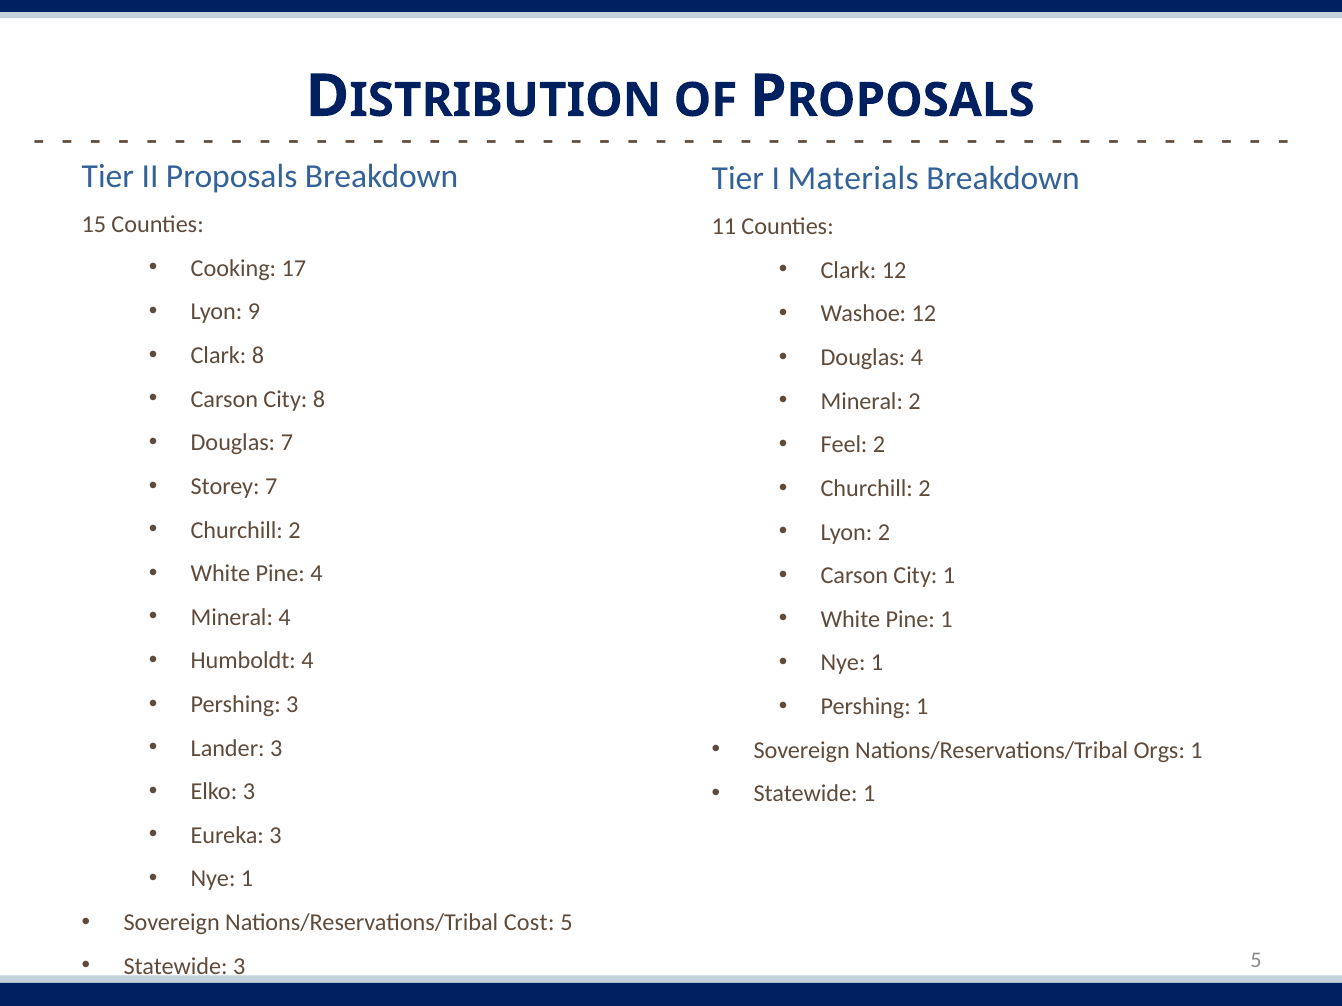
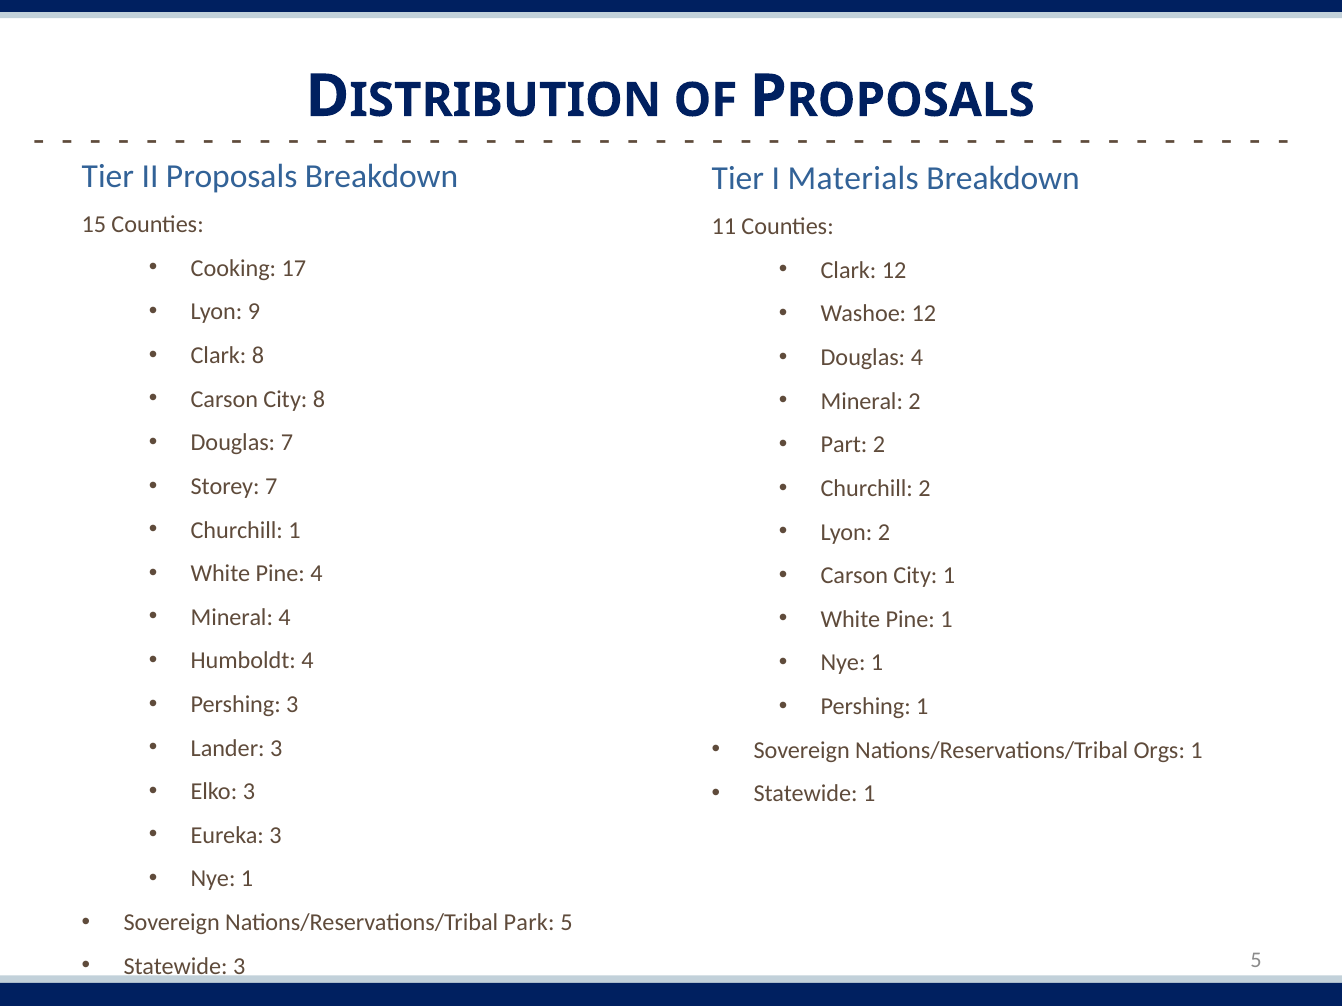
Feel: Feel -> Part
2 at (295, 530): 2 -> 1
Cost: Cost -> Park
